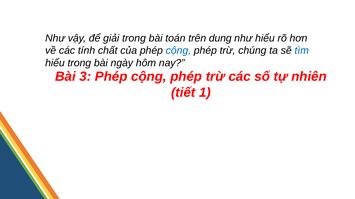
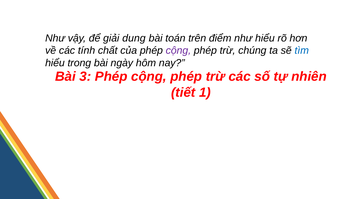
giải trong: trong -> dung
dung: dung -> điểm
cộng at (178, 51) colour: blue -> purple
